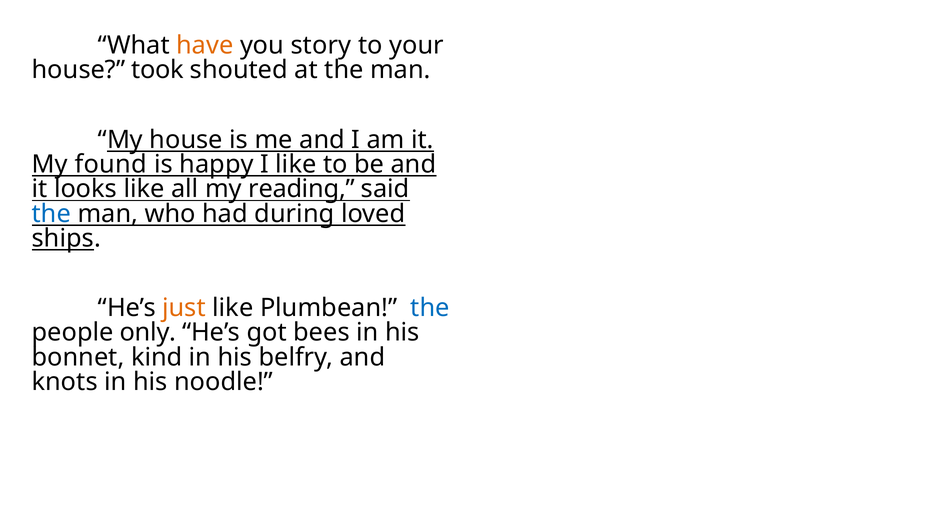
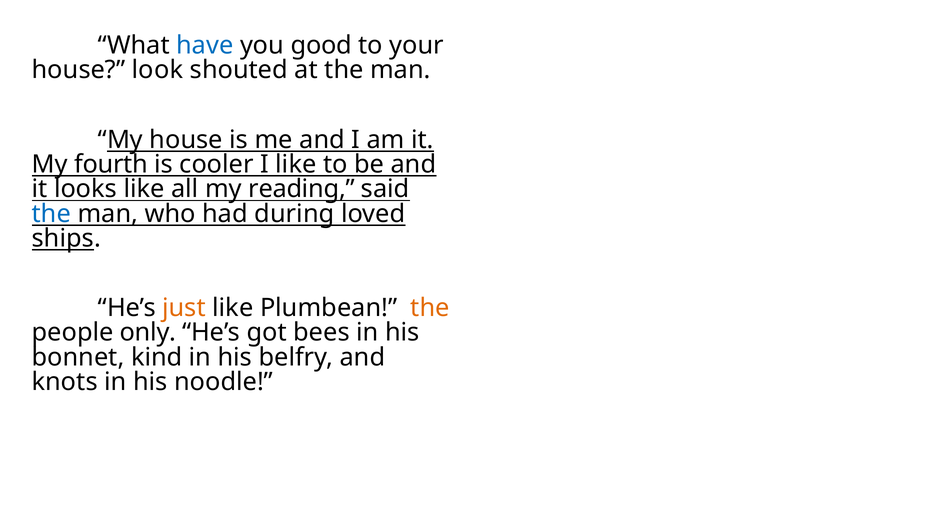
have colour: orange -> blue
story: story -> good
took: took -> look
found: found -> fourth
happy: happy -> cooler
the at (430, 308) colour: blue -> orange
